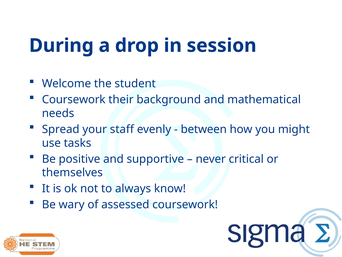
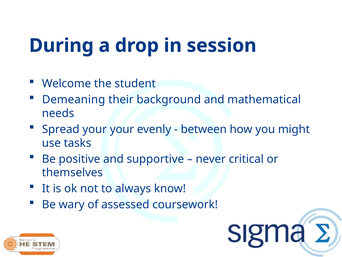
Coursework at (74, 99): Coursework -> Demeaning
your staff: staff -> your
